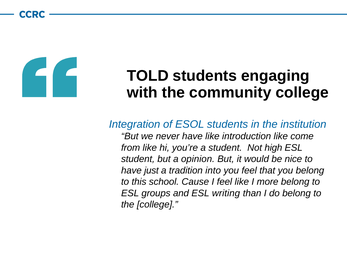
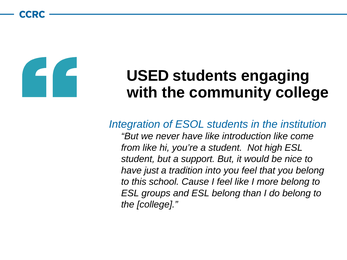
TOLD: TOLD -> USED
opinion: opinion -> support
ESL writing: writing -> belong
